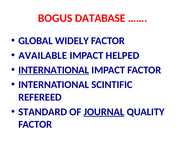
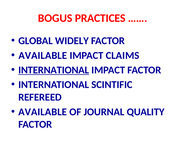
DATABASE: DATABASE -> PRACTICES
HELPED: HELPED -> CLAIMS
STANDARD at (43, 112): STANDARD -> AVAILABLE
JOURNAL underline: present -> none
